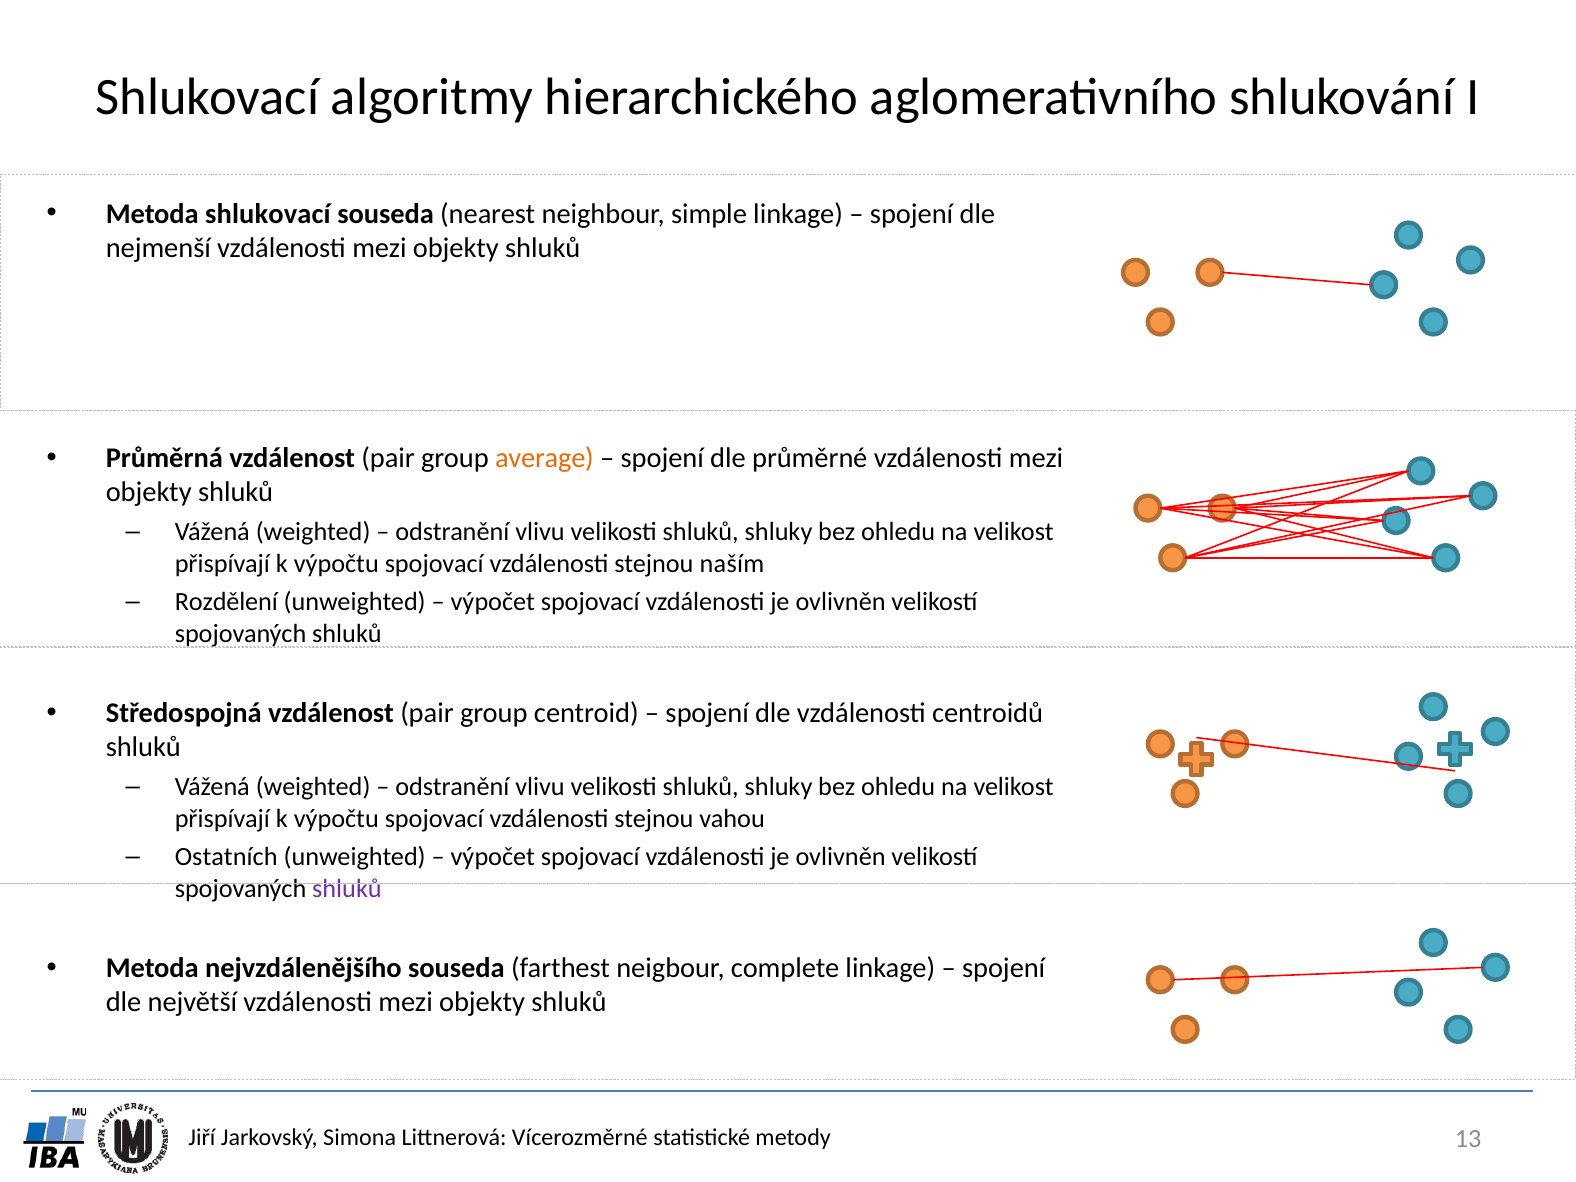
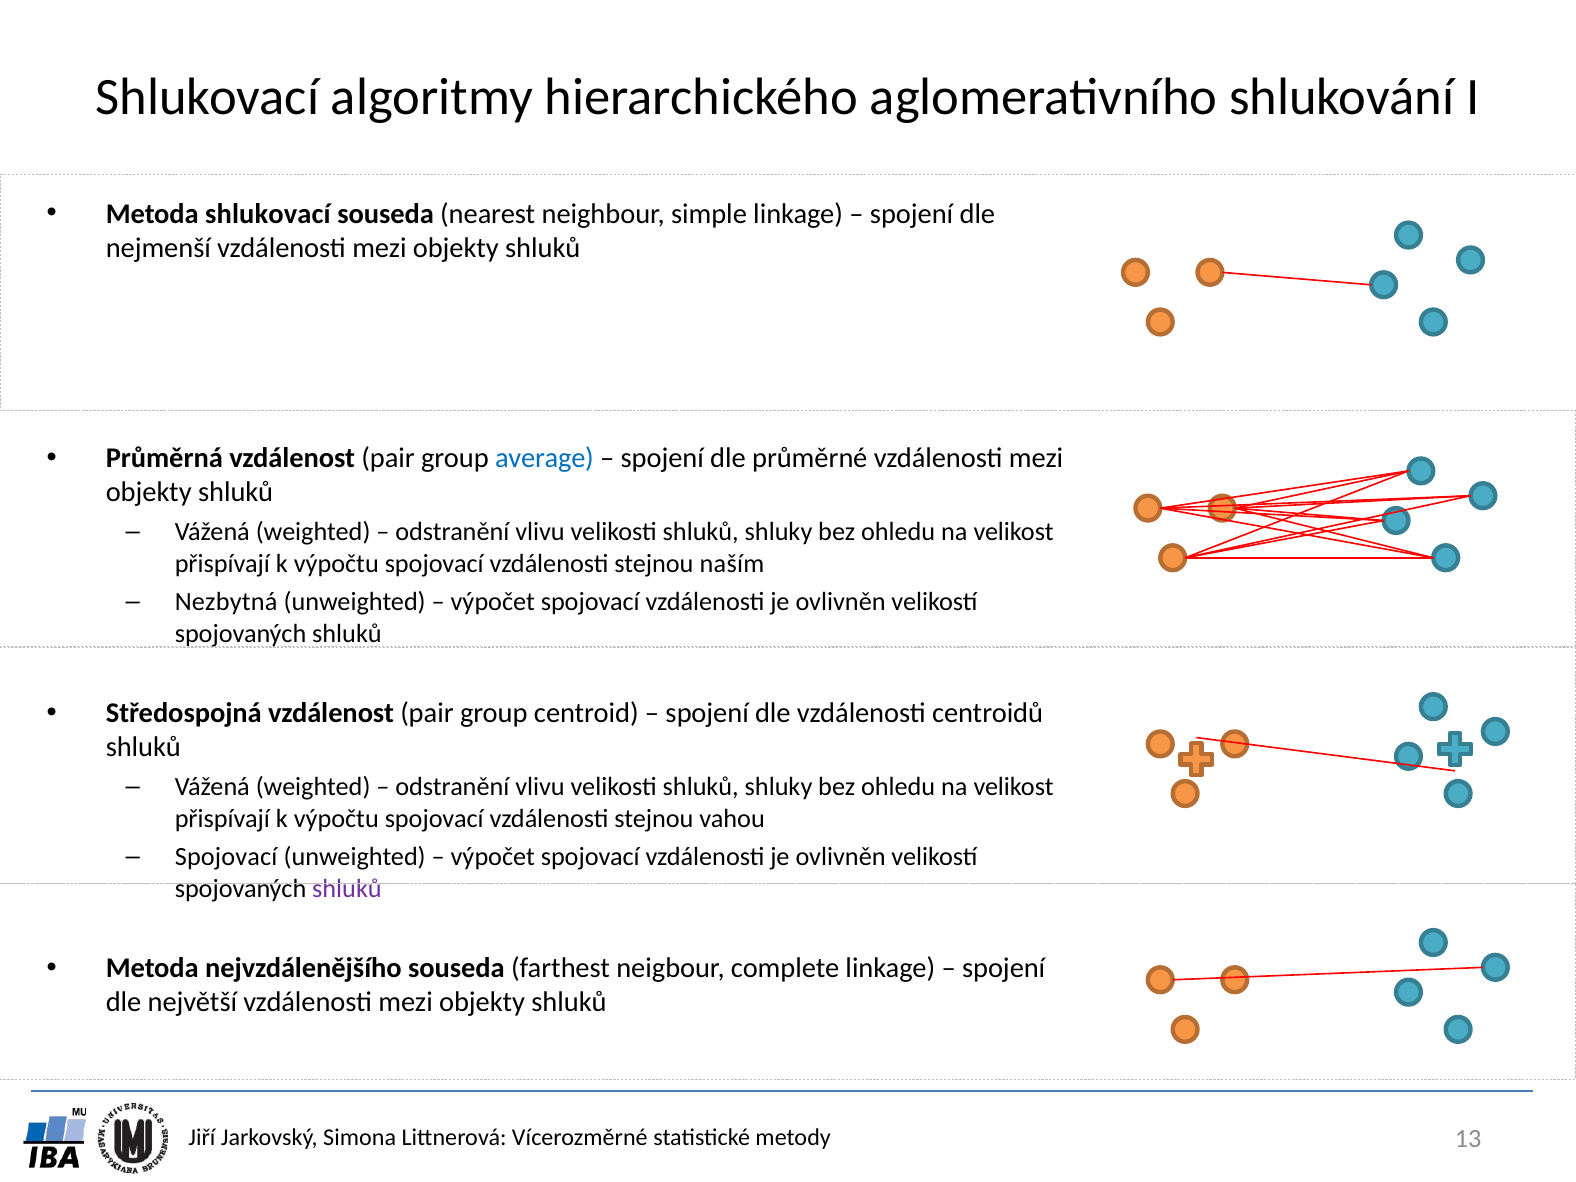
average colour: orange -> blue
Rozdělení: Rozdělení -> Nezbytná
Ostatních at (226, 857): Ostatních -> Spojovací
